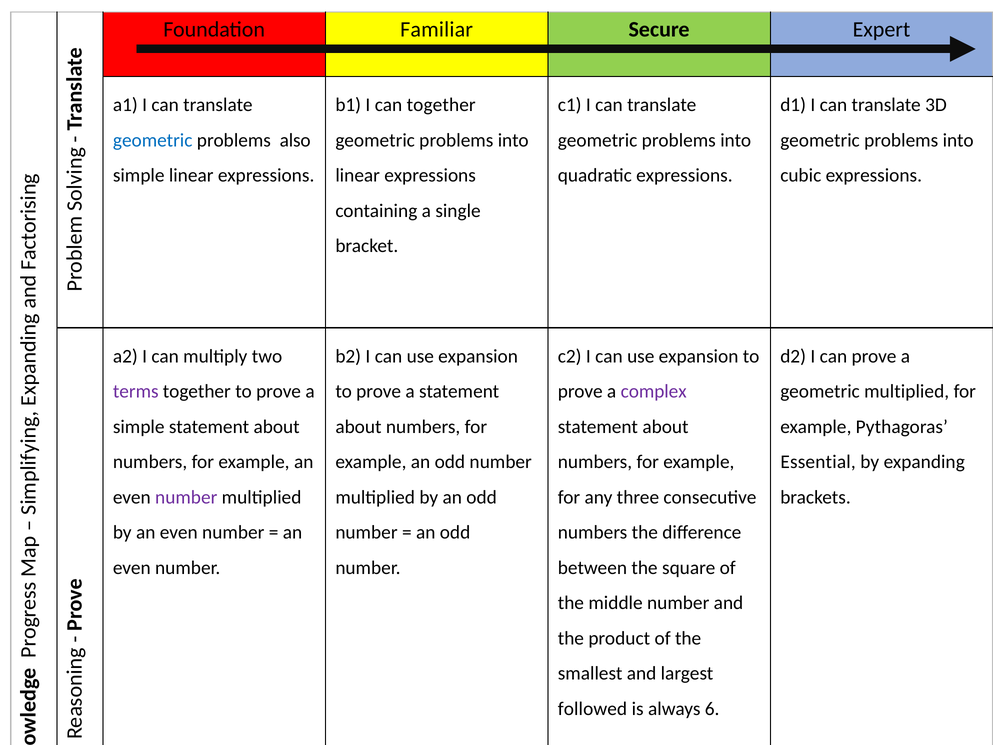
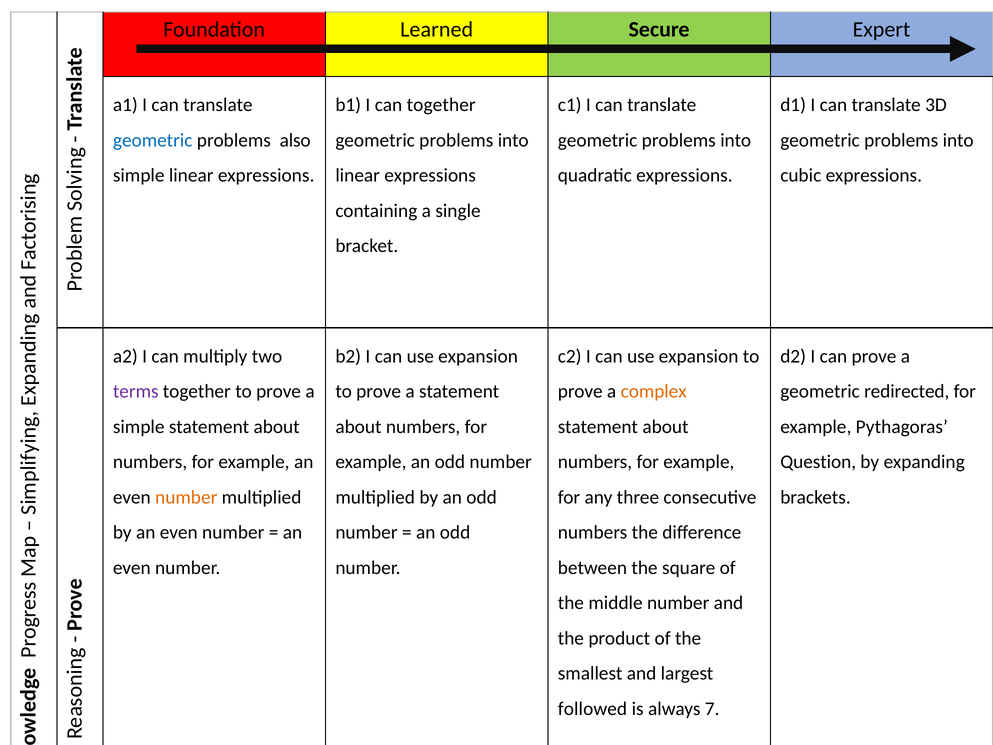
Familiar: Familiar -> Learned
complex colour: purple -> orange
geometric multiplied: multiplied -> redirected
Essential: Essential -> Question
number at (186, 497) colour: purple -> orange
6: 6 -> 7
